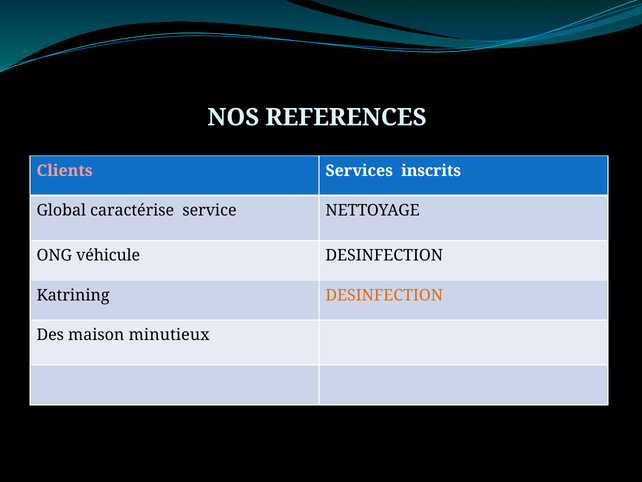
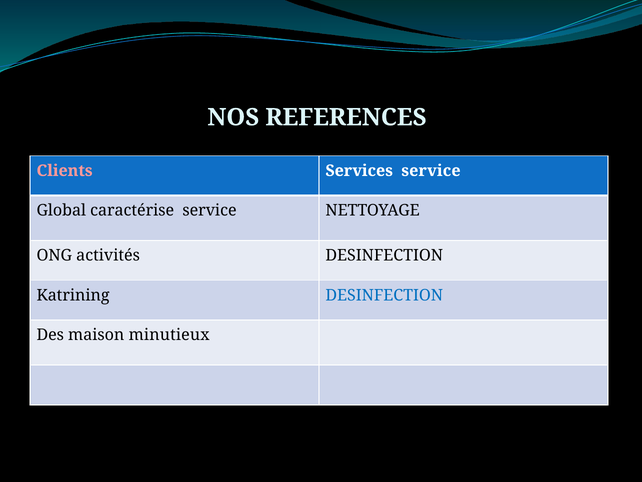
Services inscrits: inscrits -> service
véhicule: véhicule -> activités
DESINFECTION at (384, 295) colour: orange -> blue
